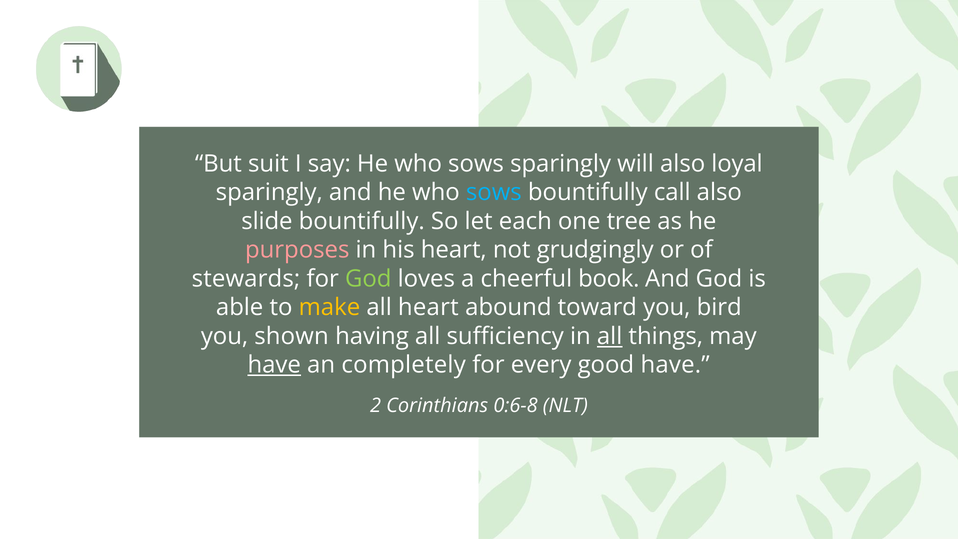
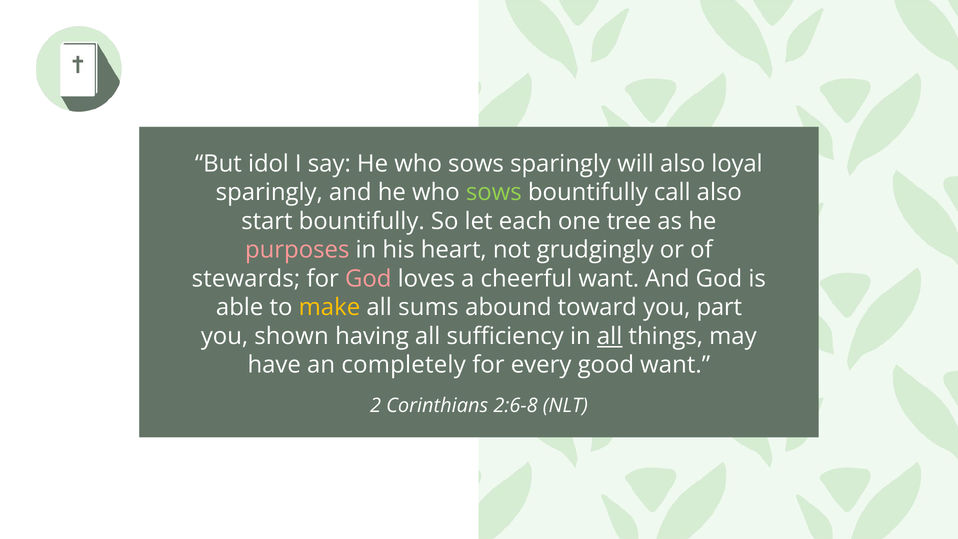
suit: suit -> idol
sows at (494, 193) colour: light blue -> light green
slide: slide -> start
God at (368, 279) colour: light green -> pink
cheerful book: book -> want
all heart: heart -> sums
bird: bird -> part
have at (274, 365) underline: present -> none
good have: have -> want
0:6-8: 0:6-8 -> 2:6-8
